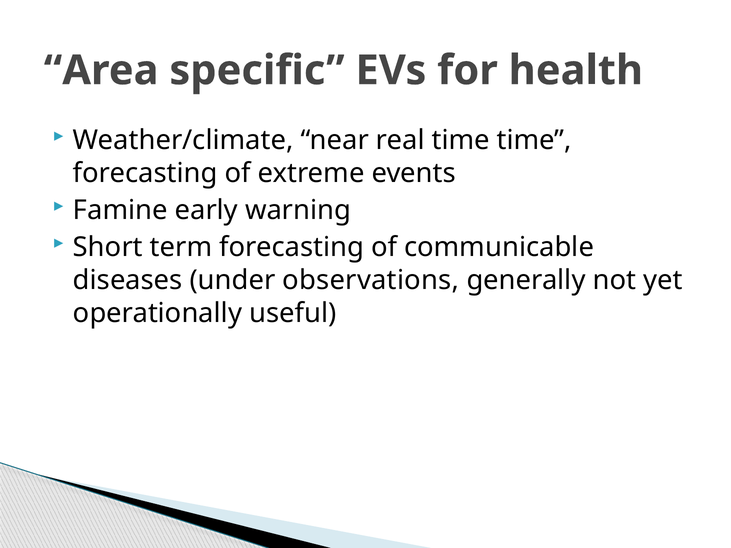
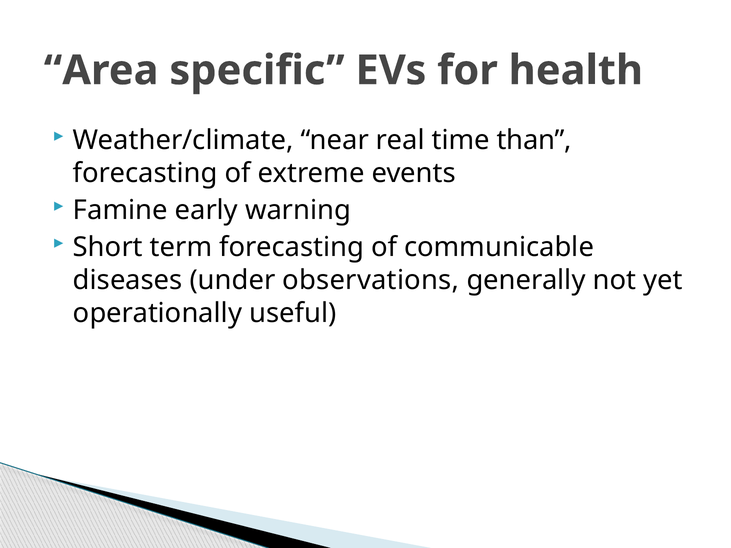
time time: time -> than
